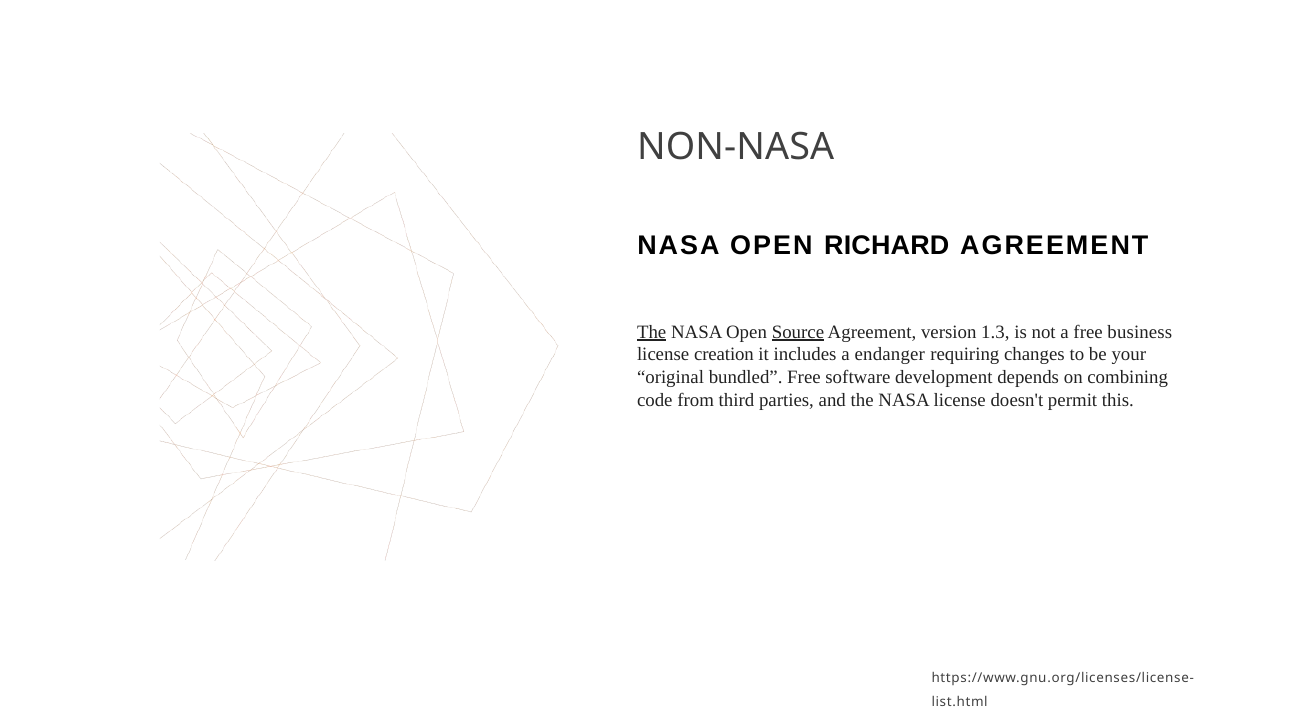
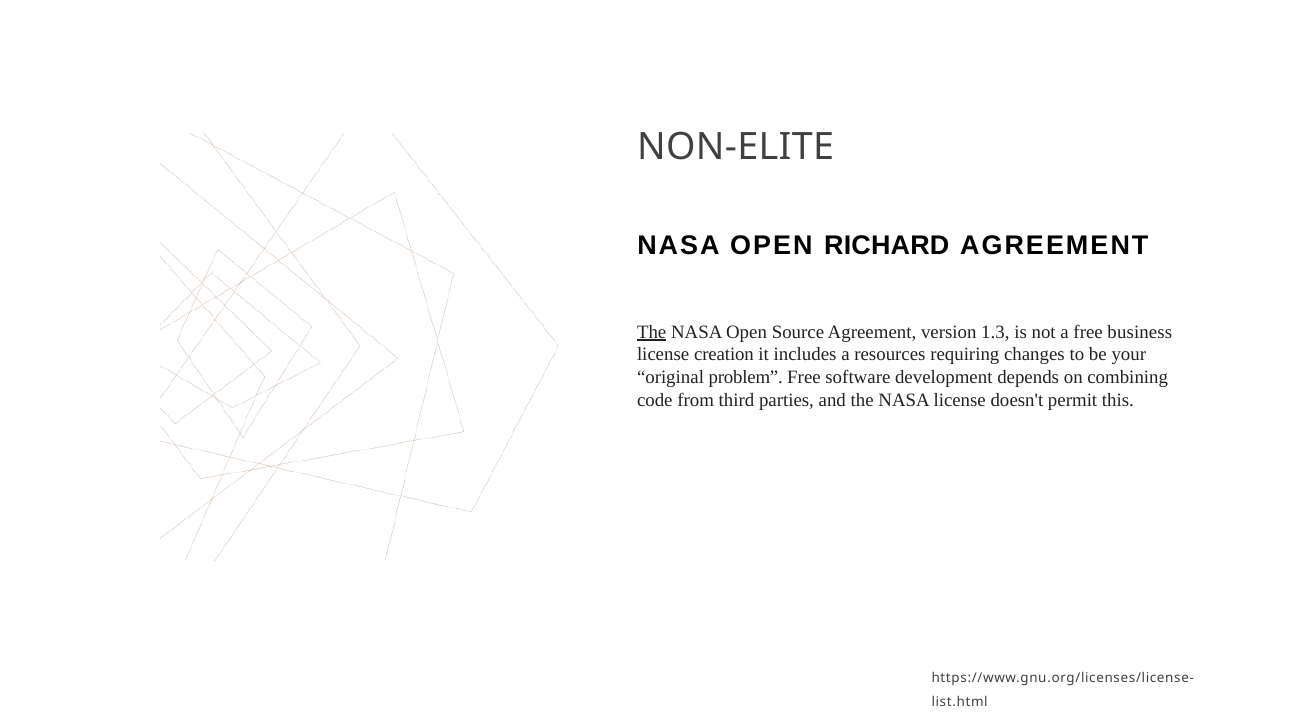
NON-NASA: NON-NASA -> NON-ELITE
Source underline: present -> none
endanger: endanger -> resources
bundled: bundled -> problem
